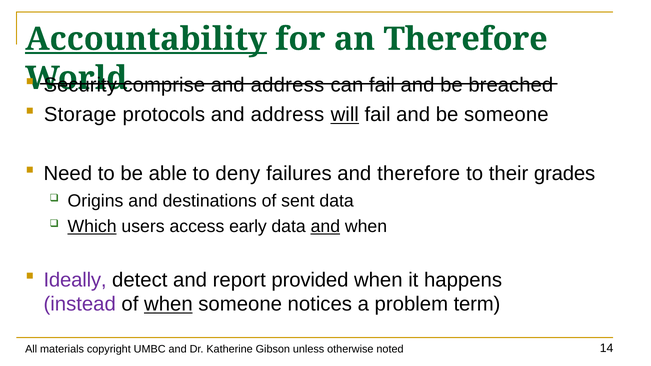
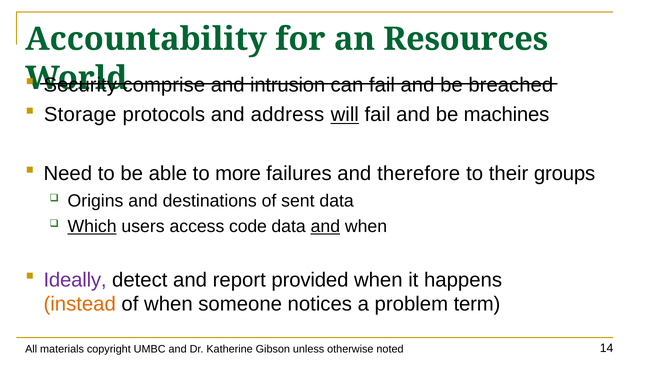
Accountability underline: present -> none
an Therefore: Therefore -> Resources
address at (287, 85): address -> intrusion
be someone: someone -> machines
deny: deny -> more
grades: grades -> groups
early: early -> code
instead colour: purple -> orange
when at (168, 304) underline: present -> none
